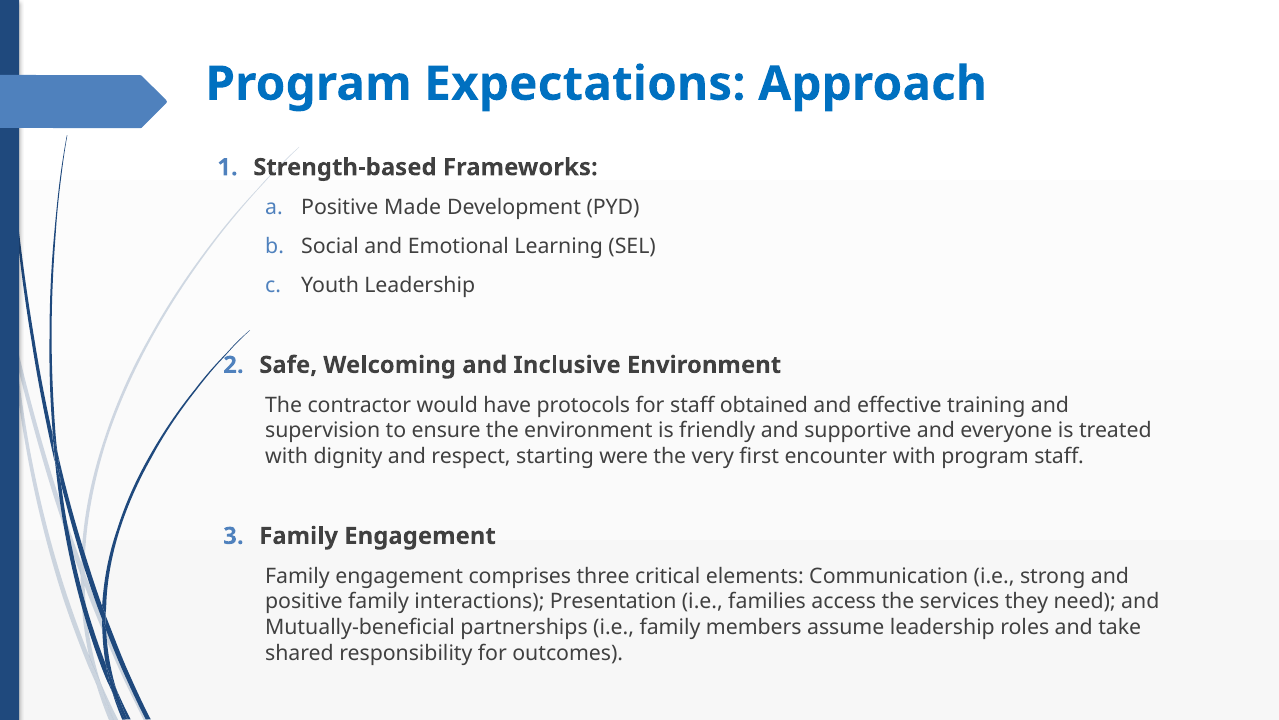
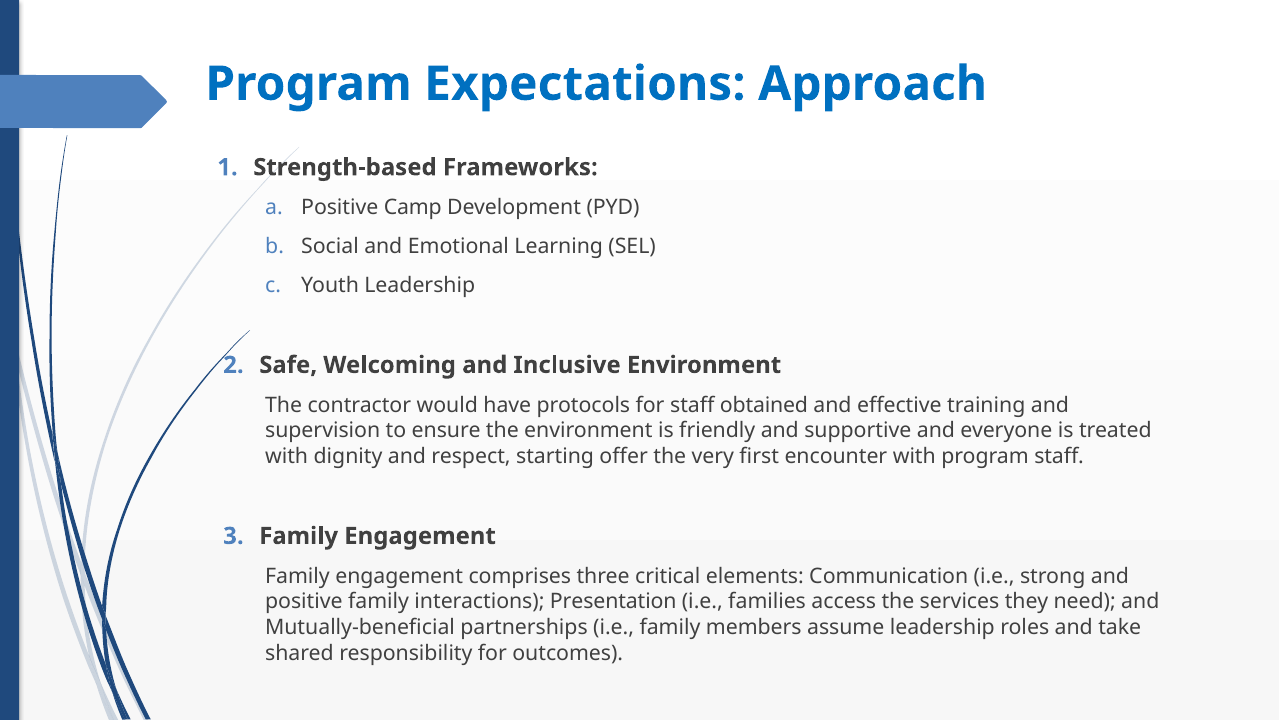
Made: Made -> Camp
were: were -> offer
